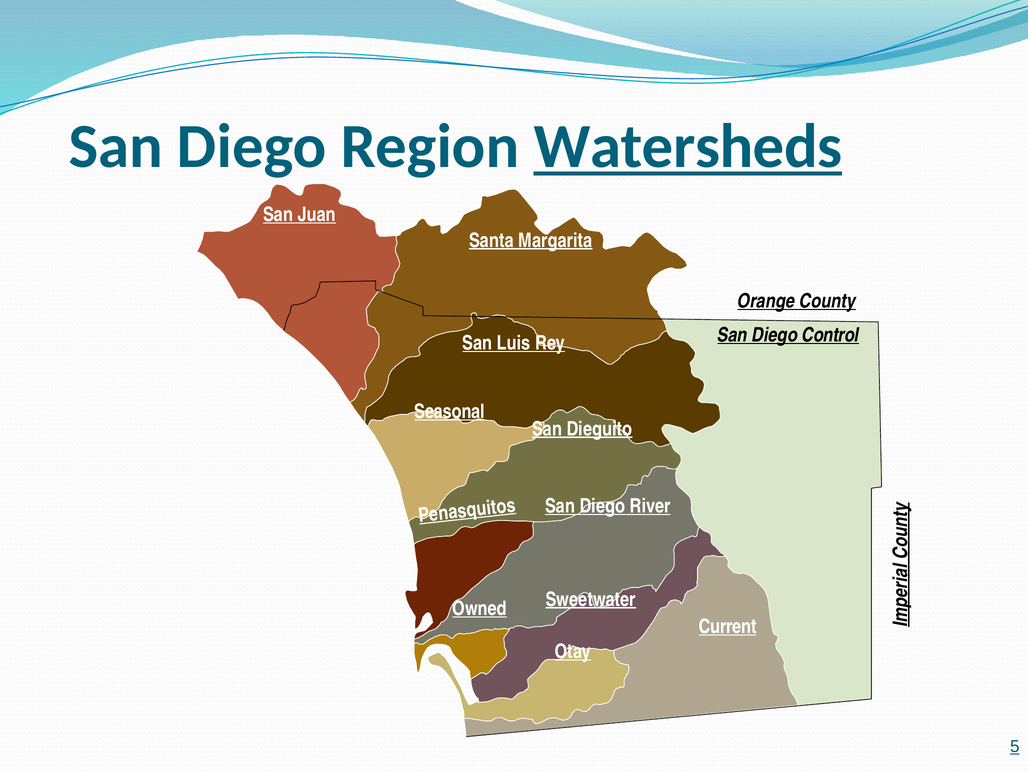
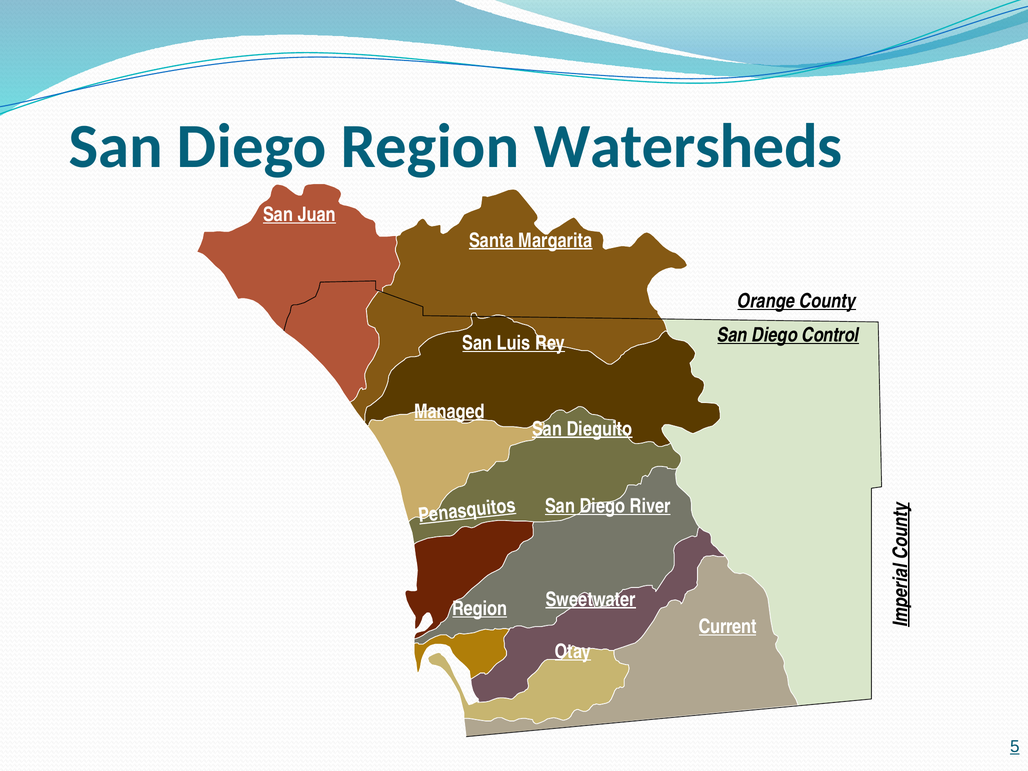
Watersheds underline: present -> none
Seasonal: Seasonal -> Managed
Owned at (480, 609): Owned -> Region
